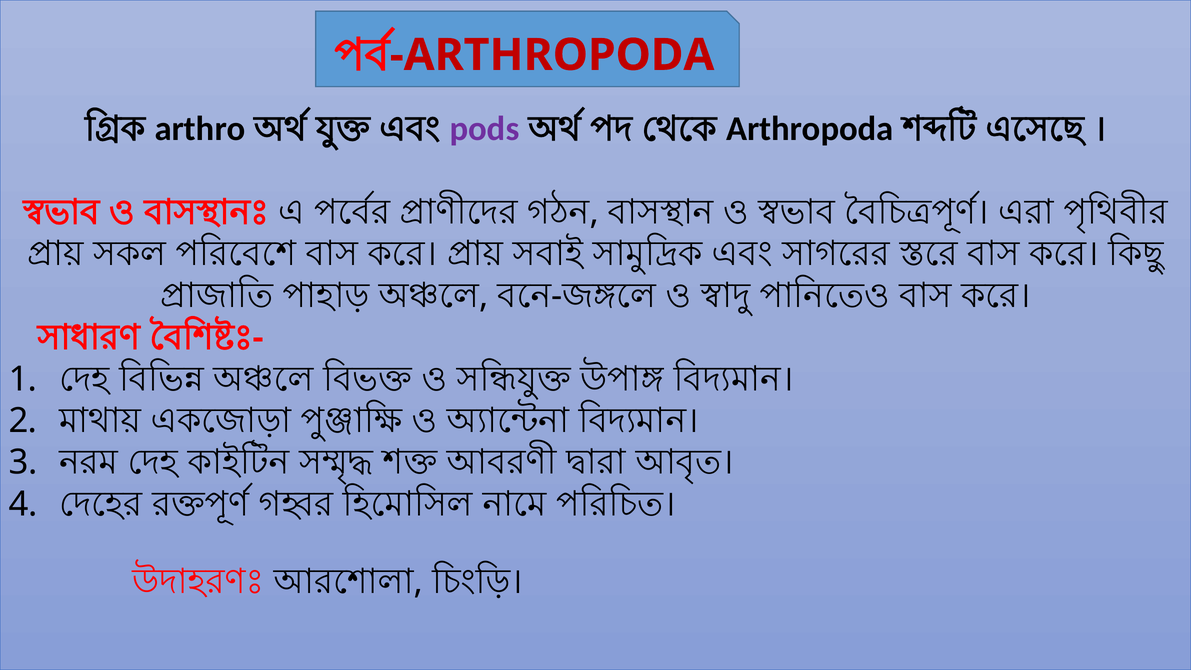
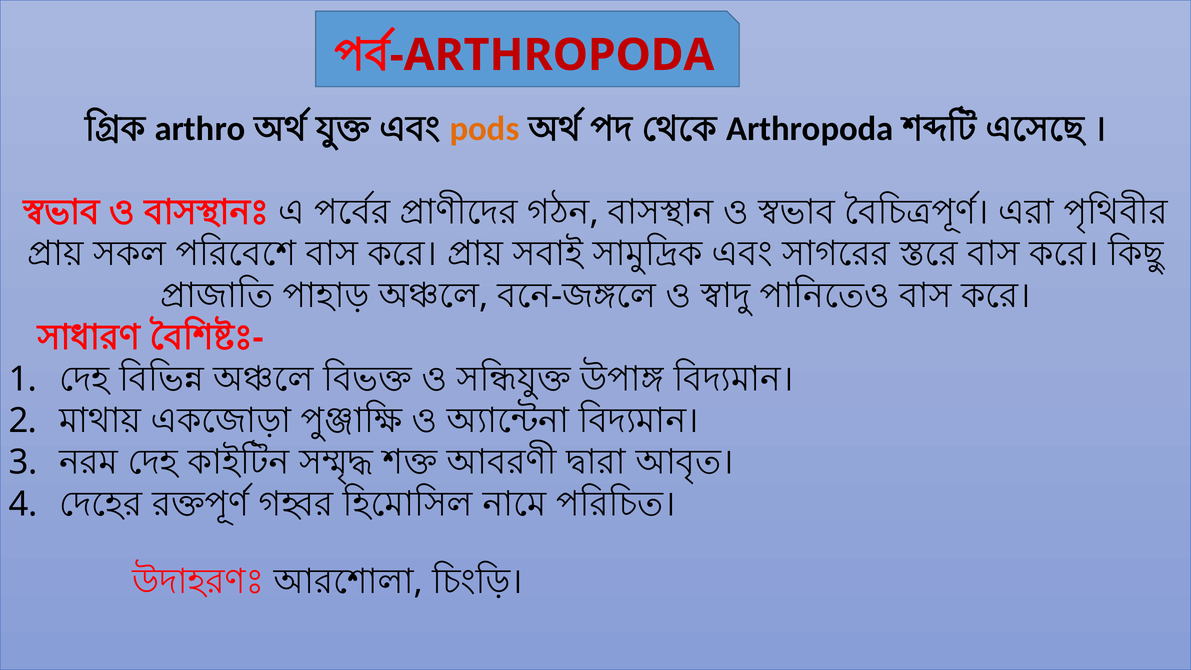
pods colour: purple -> orange
